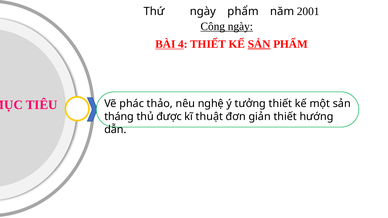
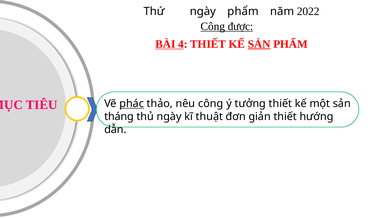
2001: 2001 -> 2022
Công ngày: ngày -> được
phác underline: none -> present
nêu nghệ: nghệ -> công
thủ được: được -> ngày
